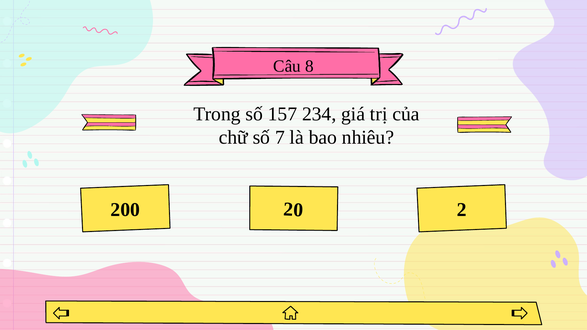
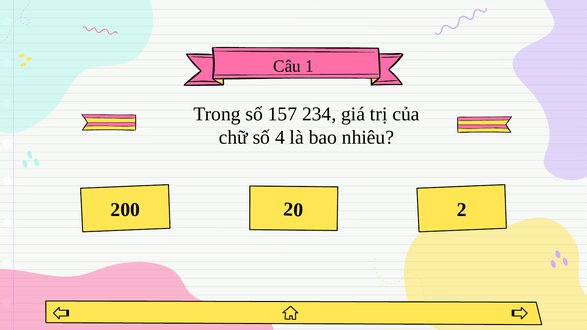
8: 8 -> 1
7: 7 -> 4
